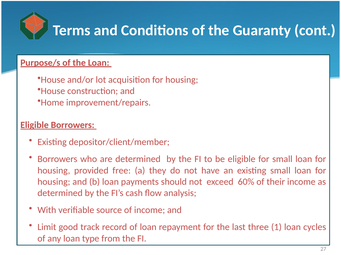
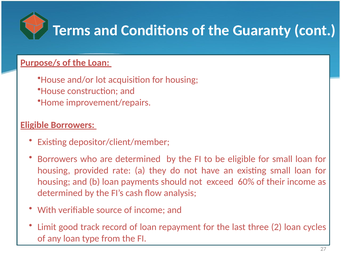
free: free -> rate
1: 1 -> 2
